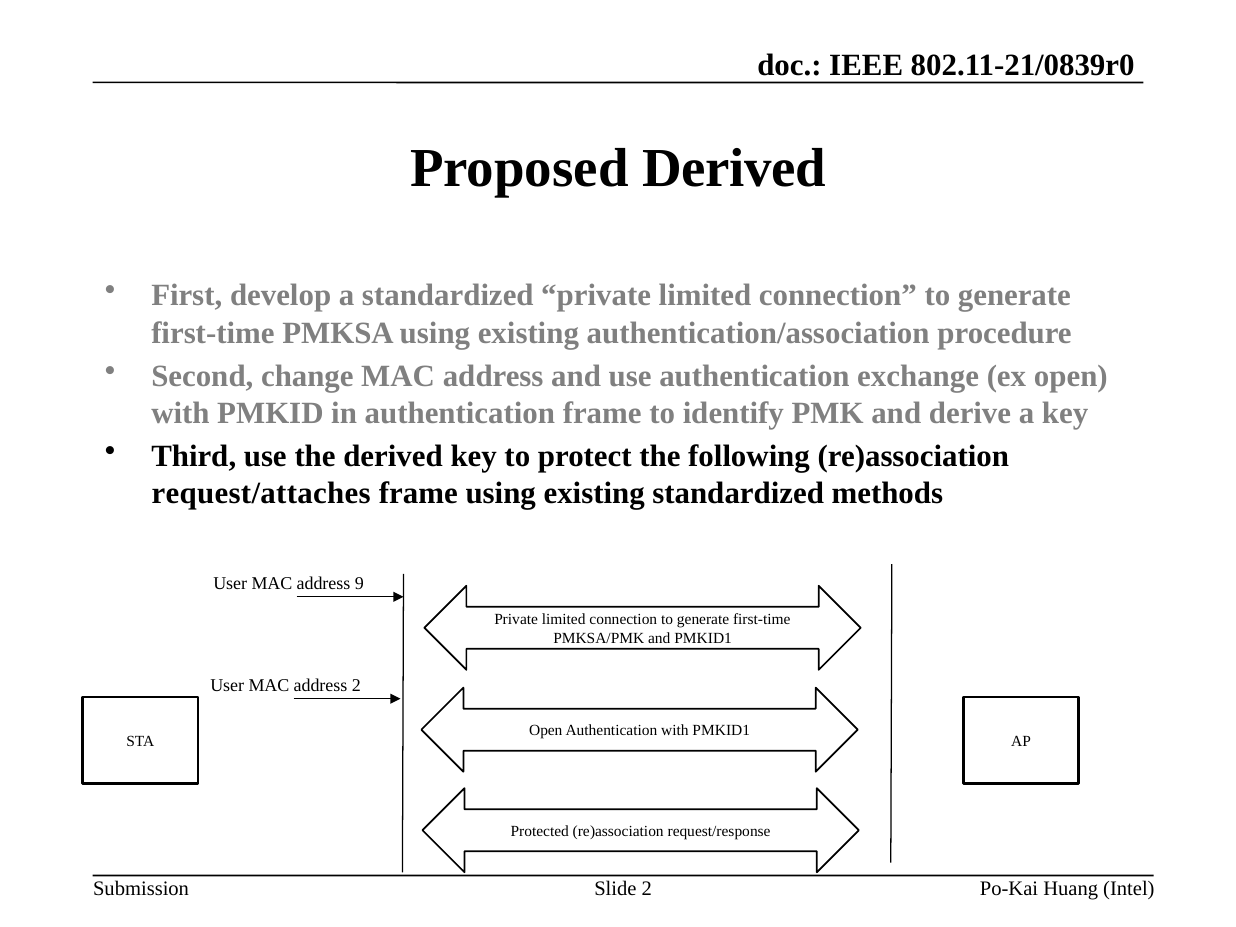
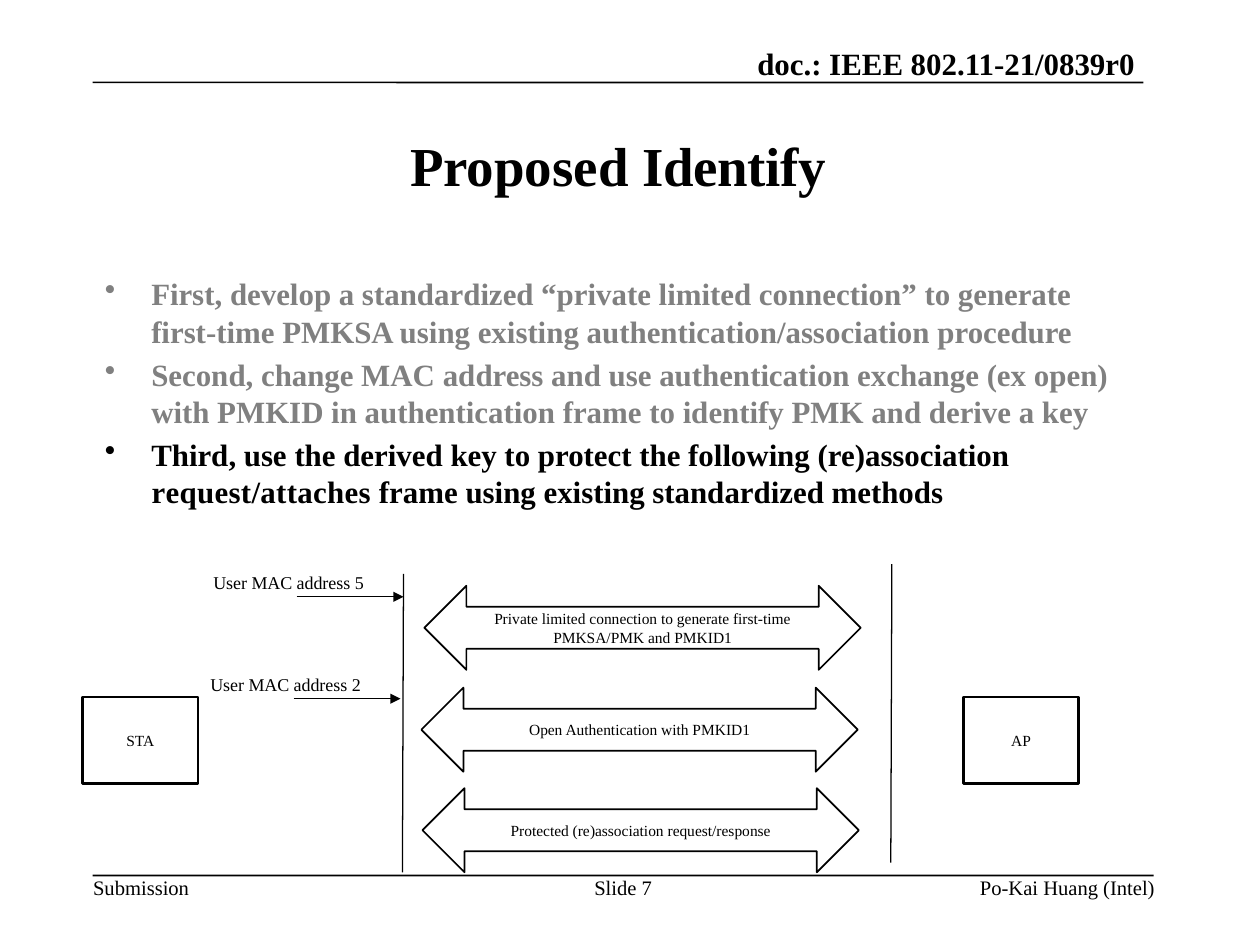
Proposed Derived: Derived -> Identify
9: 9 -> 5
Slide 2: 2 -> 7
